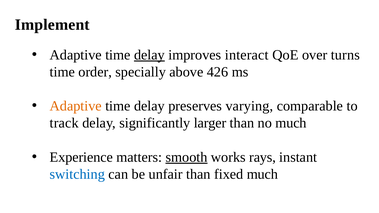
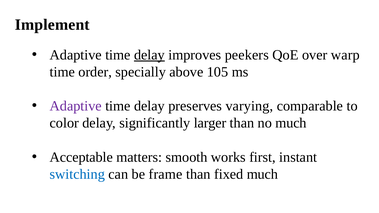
interact: interact -> peekers
turns: turns -> warp
426: 426 -> 105
Adaptive at (76, 106) colour: orange -> purple
track: track -> color
Experience: Experience -> Acceptable
smooth underline: present -> none
rays: rays -> first
unfair: unfair -> frame
